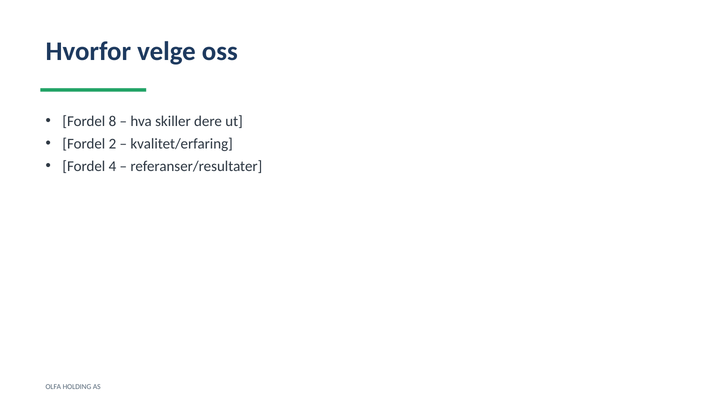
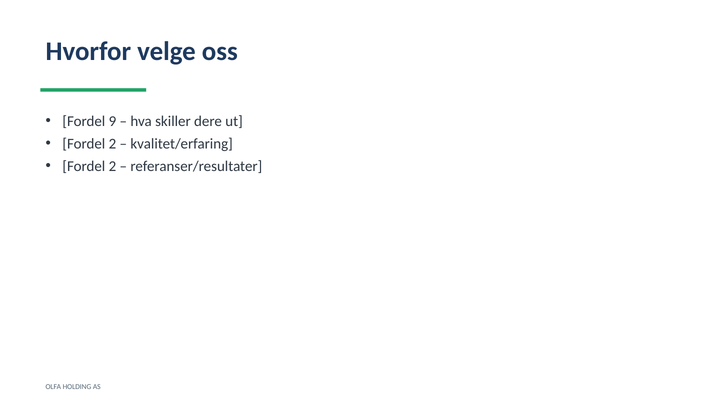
8: 8 -> 9
4 at (112, 166): 4 -> 2
